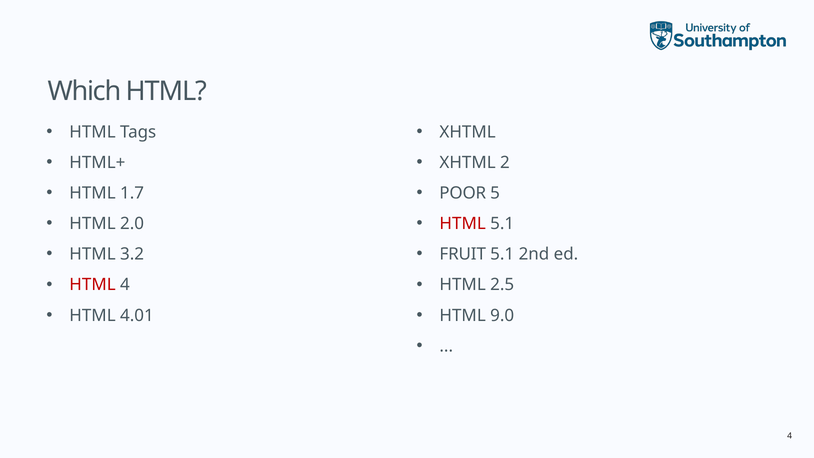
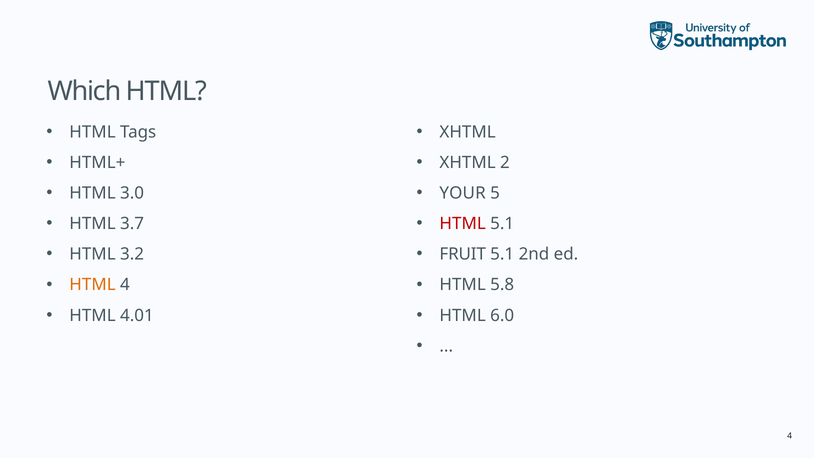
1.7: 1.7 -> 3.0
POOR: POOR -> YOUR
2.0: 2.0 -> 3.7
HTML at (93, 285) colour: red -> orange
2.5: 2.5 -> 5.8
9.0: 9.0 -> 6.0
